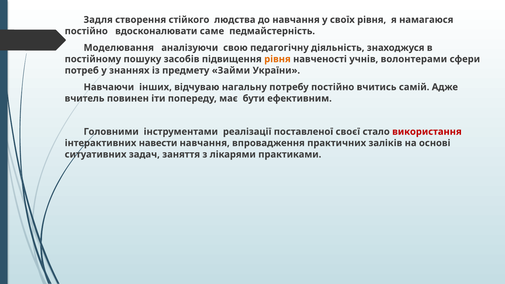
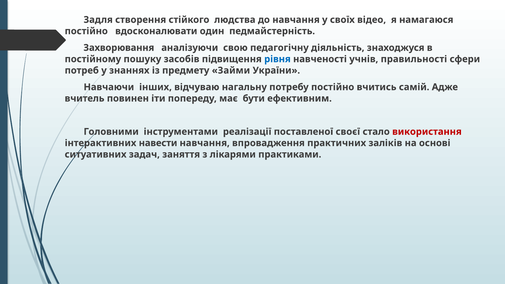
своїх рівня: рівня -> відео
саме: саме -> один
Моделювання: Моделювання -> Захворювання
рівня at (277, 59) colour: orange -> blue
волонтерами: волонтерами -> правильності
